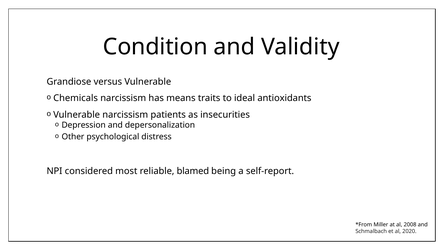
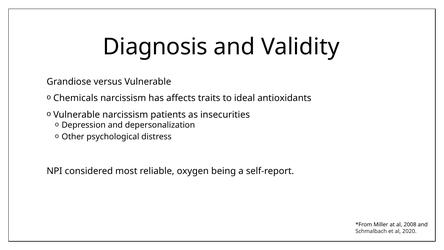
Condition: Condition -> Diagnosis
means: means -> affects
blamed: blamed -> oxygen
